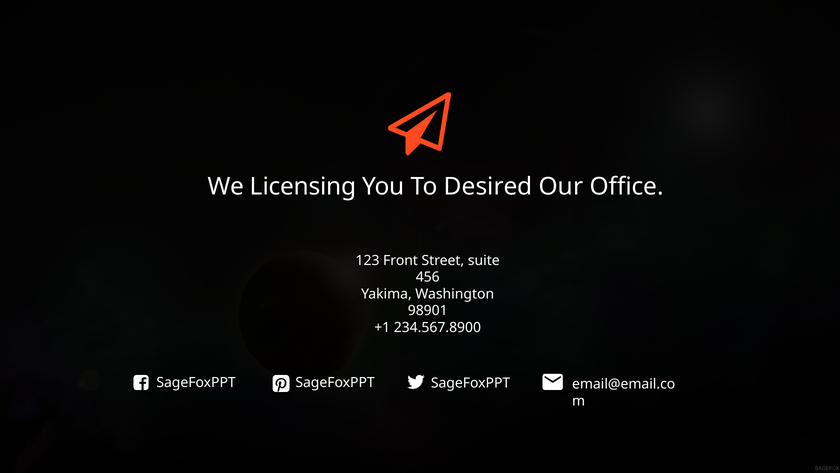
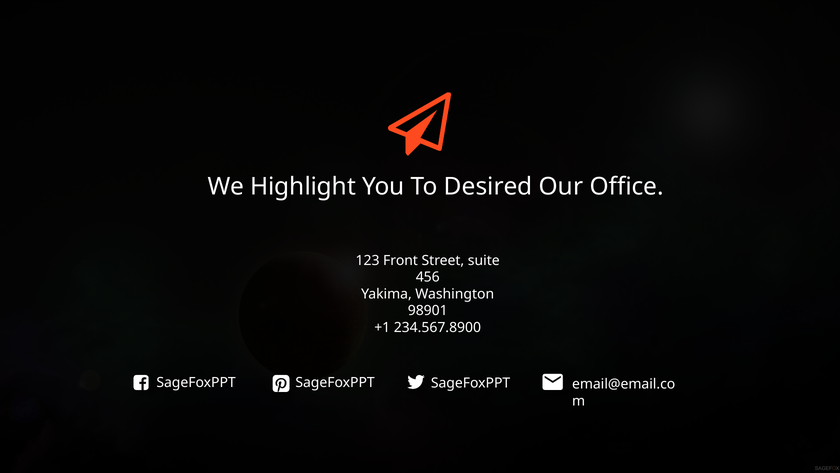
Licensing: Licensing -> Highlight
